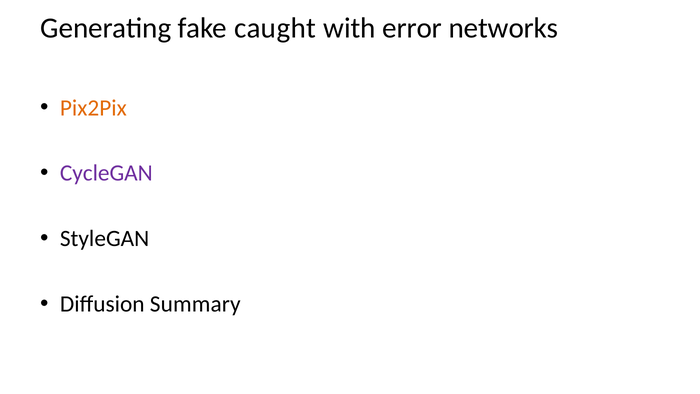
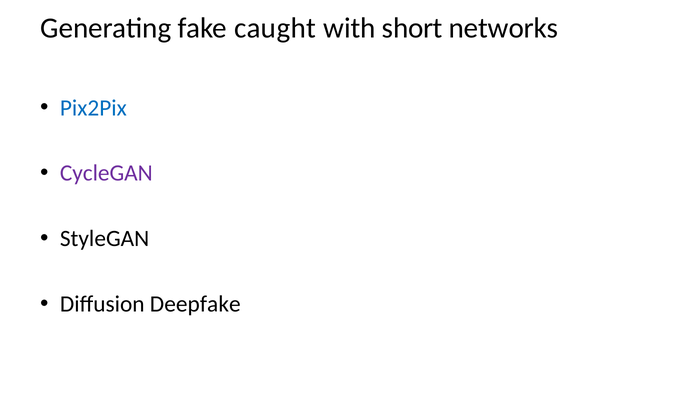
error: error -> short
Pix2Pix colour: orange -> blue
Summary: Summary -> Deepfake
